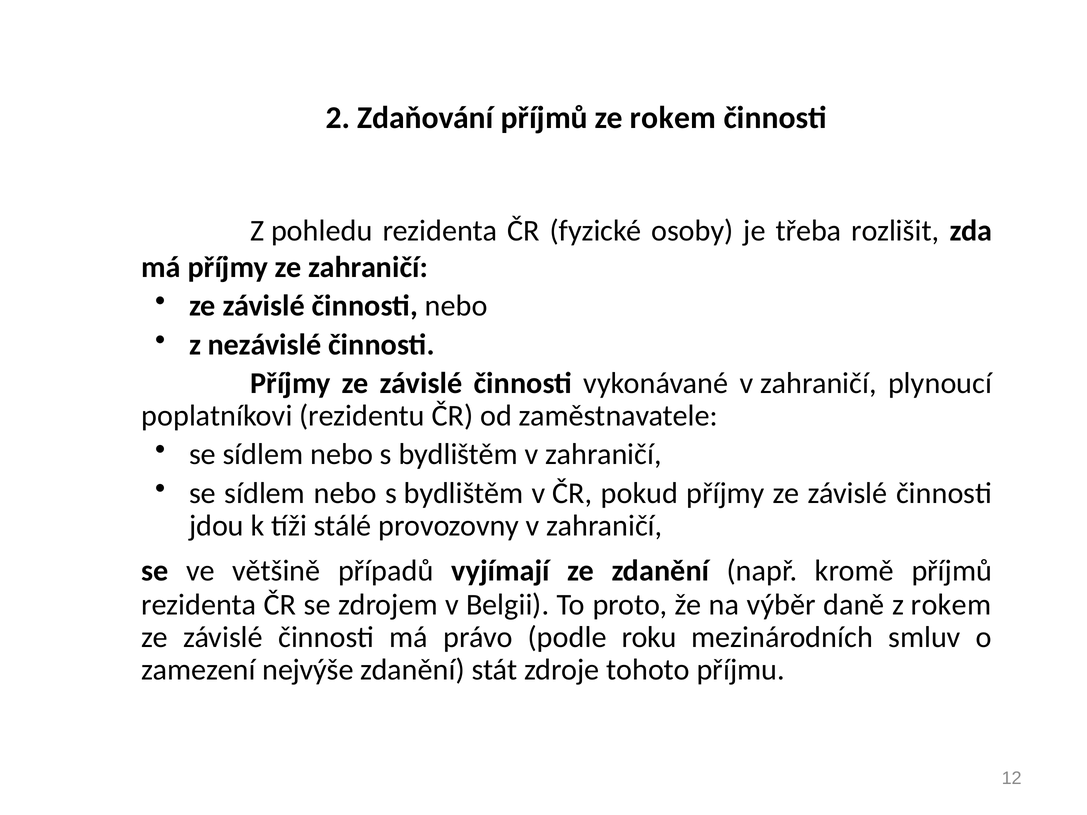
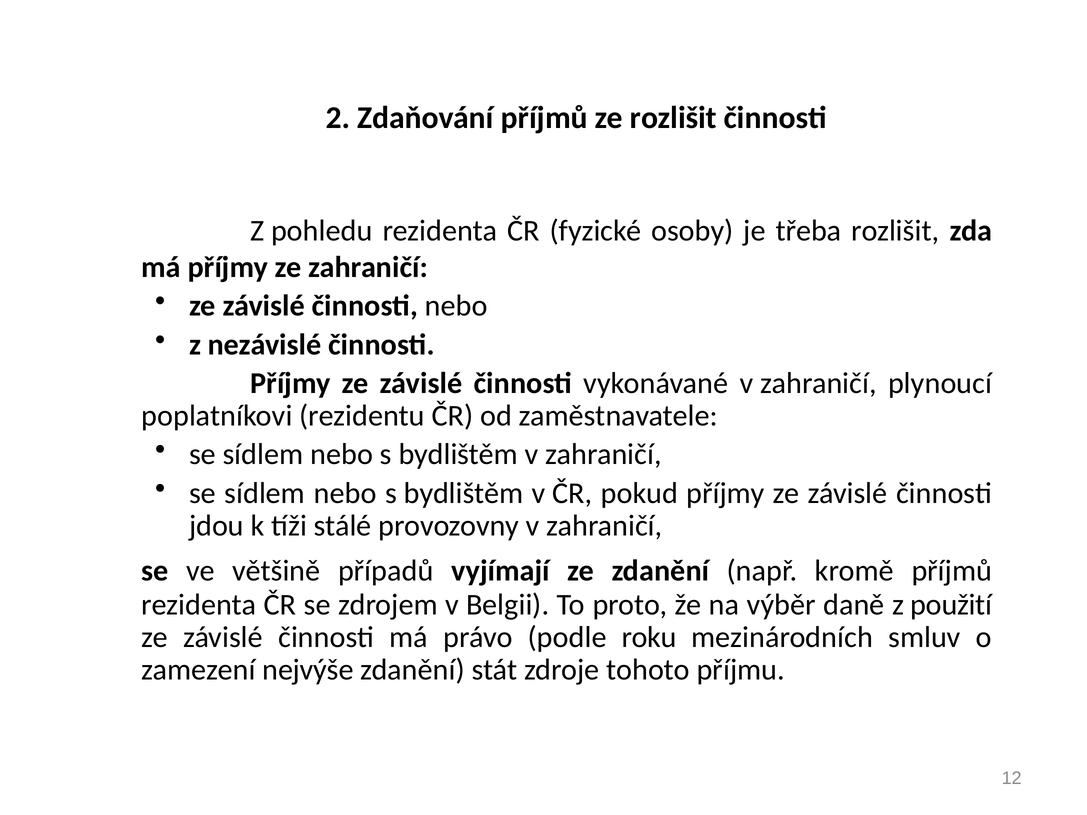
ze rokem: rokem -> rozlišit
z rokem: rokem -> použití
